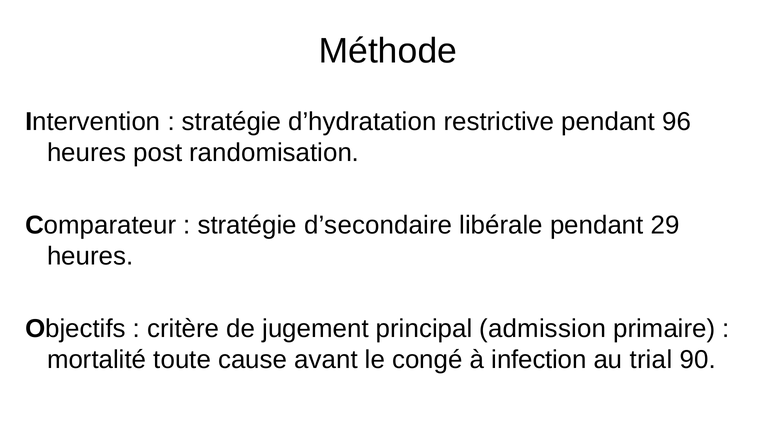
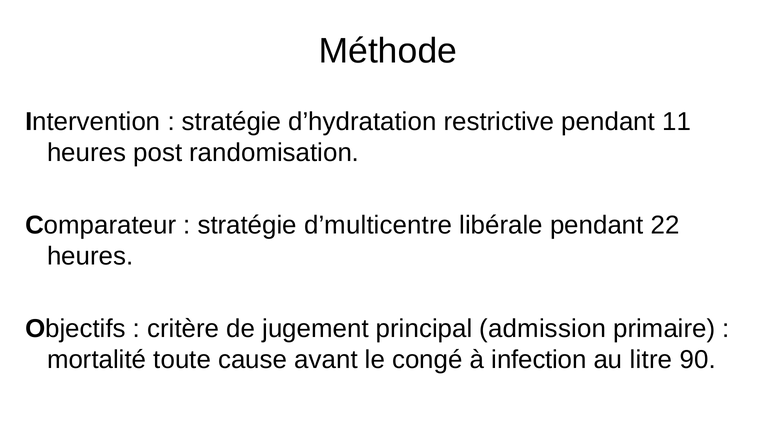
96: 96 -> 11
d’secondaire: d’secondaire -> d’multicentre
29: 29 -> 22
trial: trial -> litre
